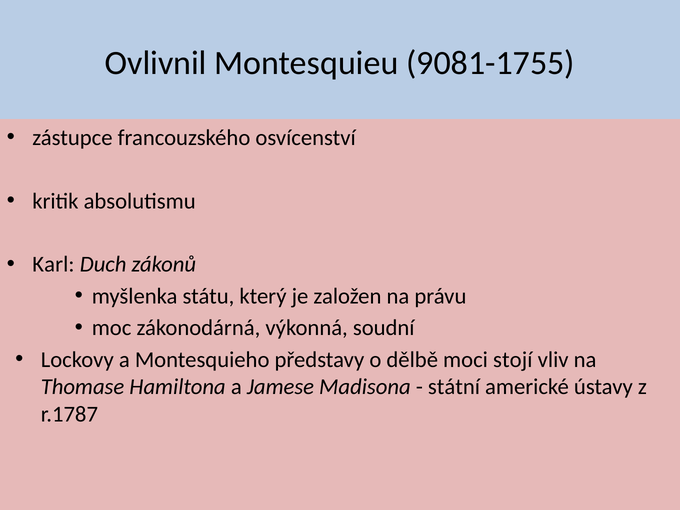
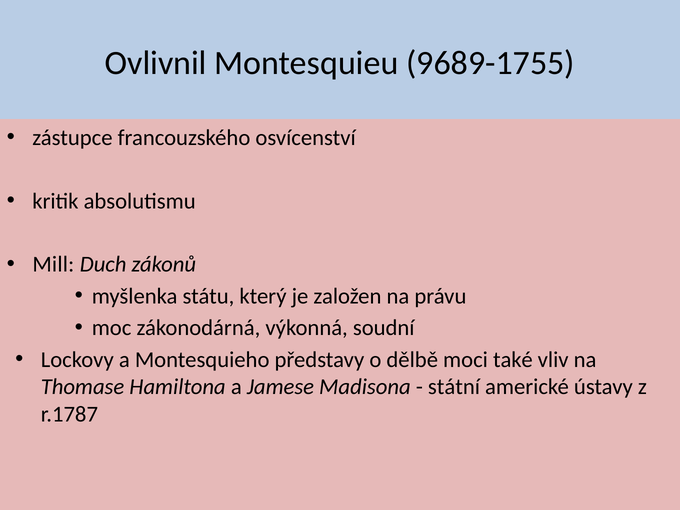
9081-1755: 9081-1755 -> 9689-1755
Karl: Karl -> Mill
stojí: stojí -> také
